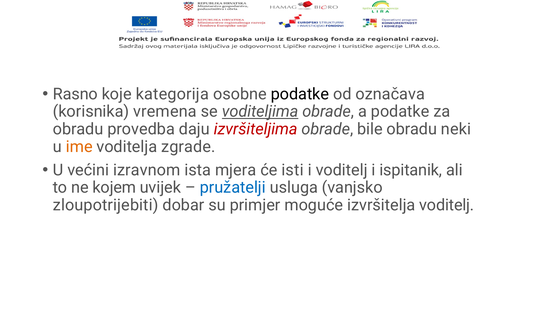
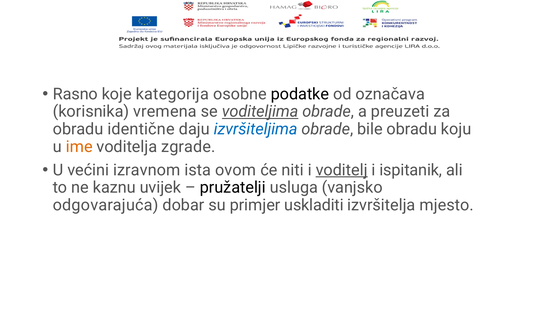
a podatke: podatke -> preuzeti
provedba: provedba -> identične
izvršiteljima colour: red -> blue
neki: neki -> koju
mjera: mjera -> ovom
isti: isti -> niti
voditelj at (342, 170) underline: none -> present
kojem: kojem -> kaznu
pružatelji colour: blue -> black
zloupotrijebiti: zloupotrijebiti -> odgovarajuća
moguće: moguće -> uskladiti
izvršitelja voditelj: voditelj -> mjesto
